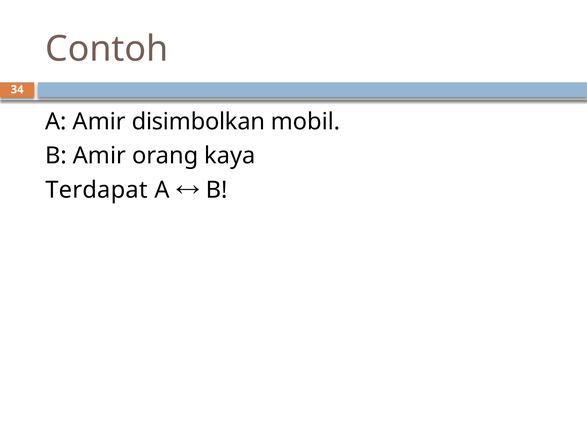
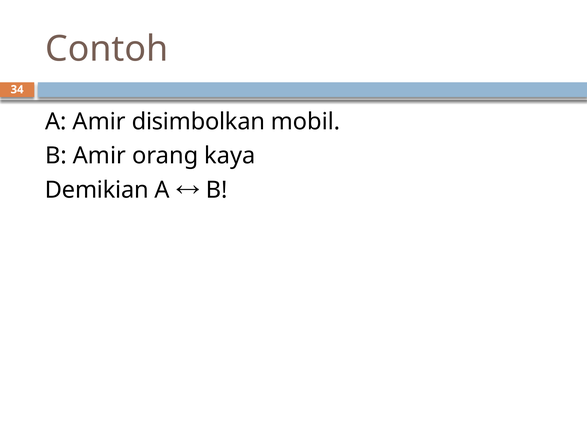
Terdapat: Terdapat -> Demikian
